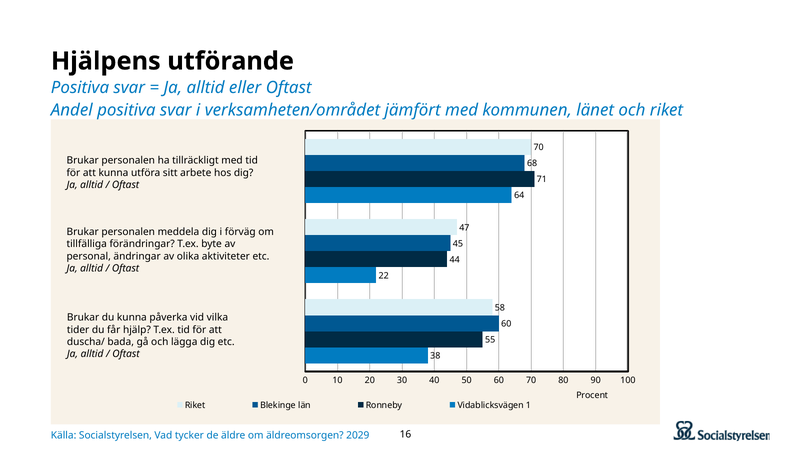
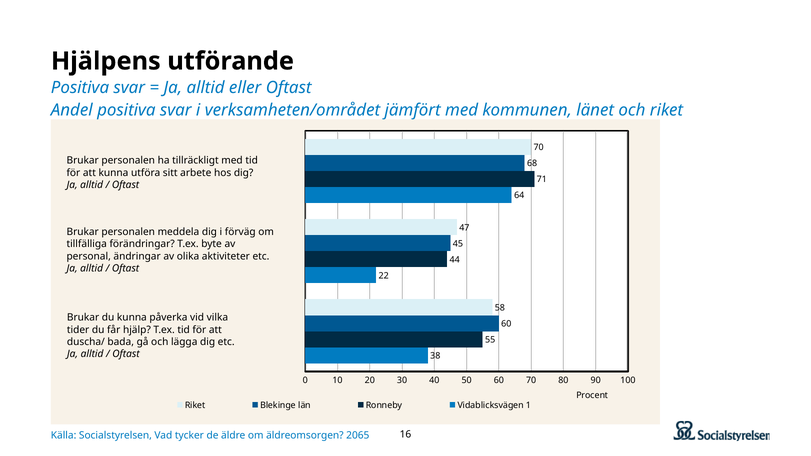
2029: 2029 -> 2065
